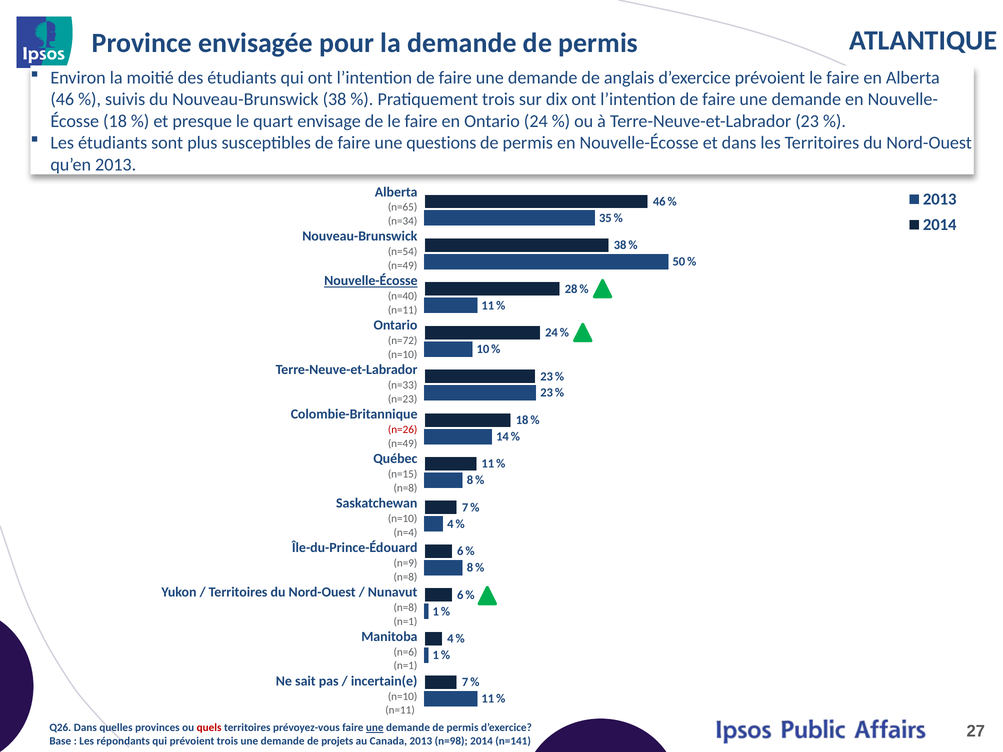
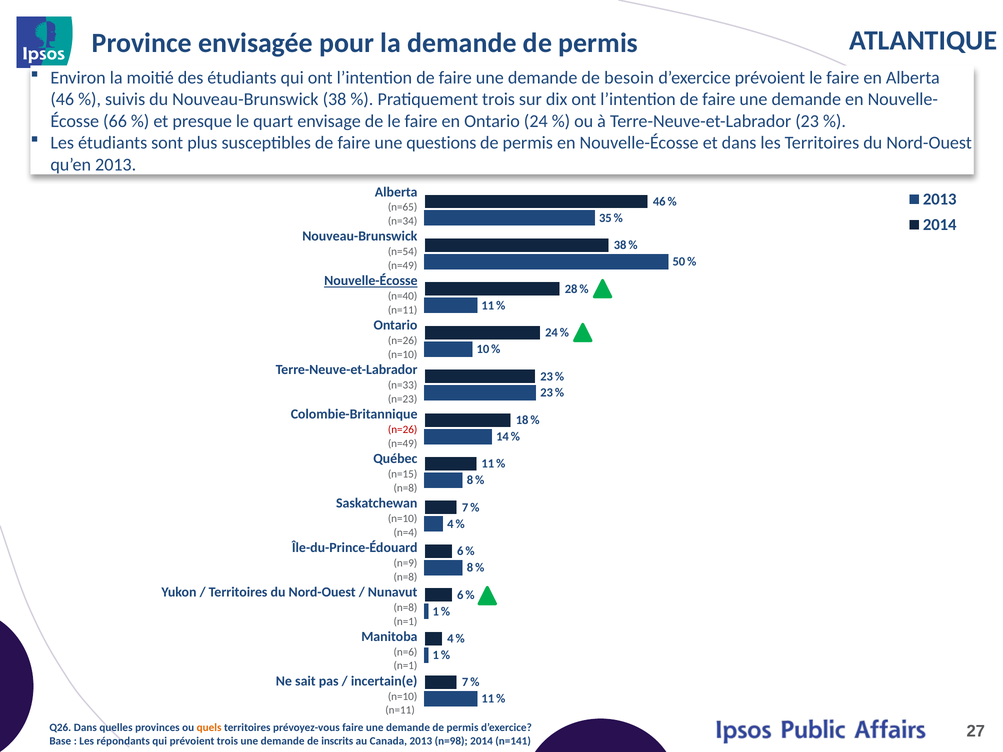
anglais: anglais -> besoin
18 at (115, 121): 18 -> 66
n=72 at (403, 341): n=72 -> n=26
quels colour: red -> orange
une at (375, 728) underline: present -> none
projets: projets -> inscrits
